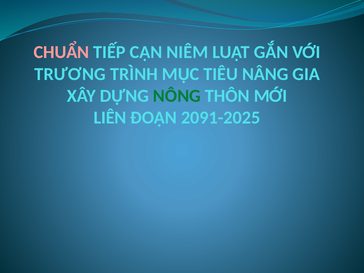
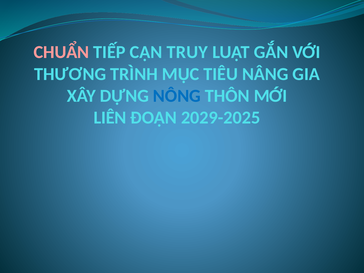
NIÊM: NIÊM -> TRUY
TRƯƠNG: TRƯƠNG -> THƯƠNG
NÔNG colour: green -> blue
2091-2025: 2091-2025 -> 2029-2025
